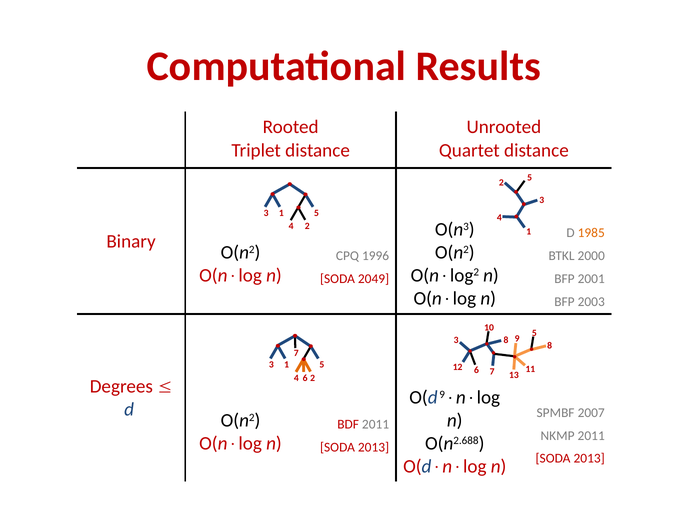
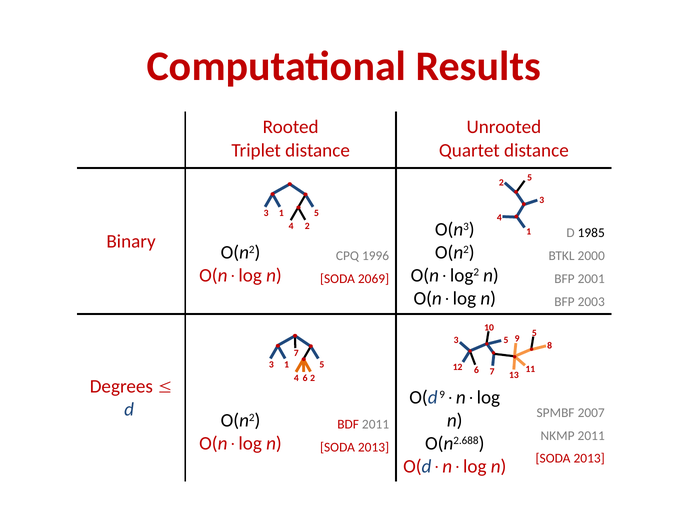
1985 colour: orange -> black
2049: 2049 -> 2069
3 8: 8 -> 5
